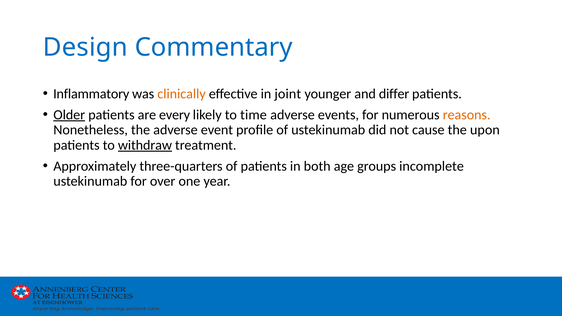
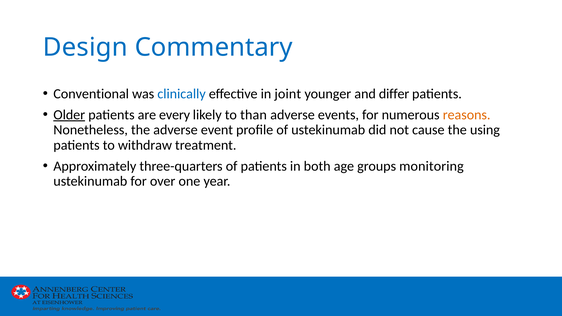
Inflammatory: Inflammatory -> Conventional
clinically colour: orange -> blue
time: time -> than
upon: upon -> using
withdraw underline: present -> none
incomplete: incomplete -> monitoring
